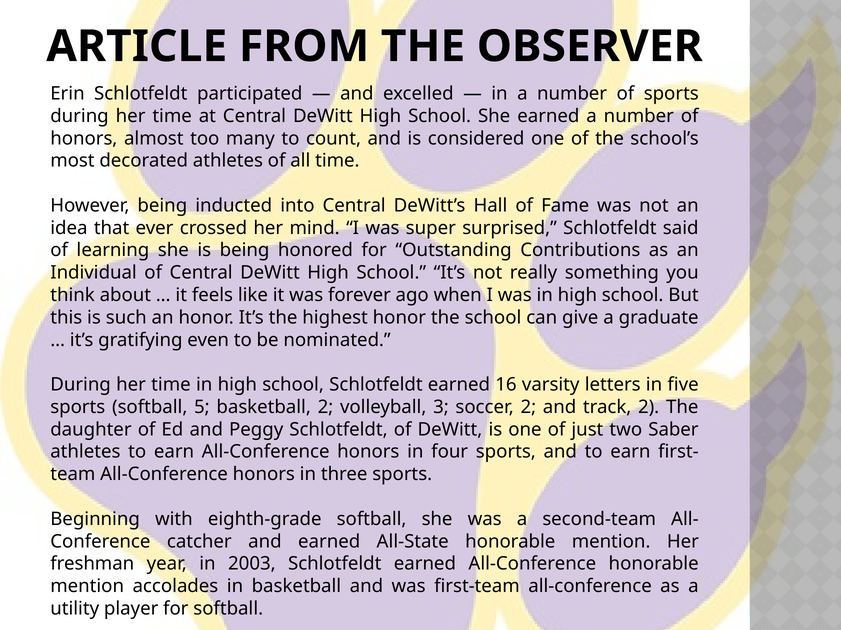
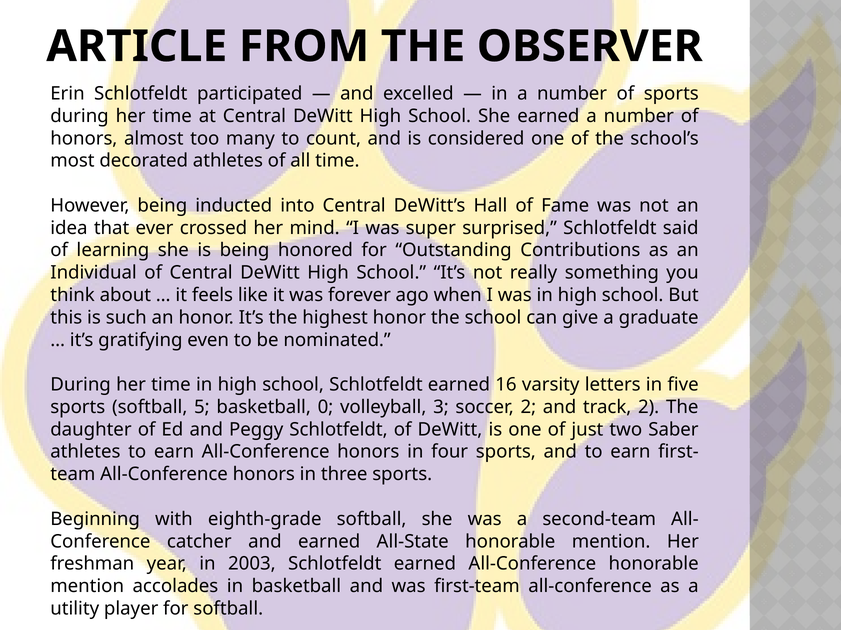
basketball 2: 2 -> 0
